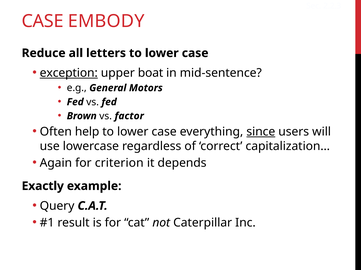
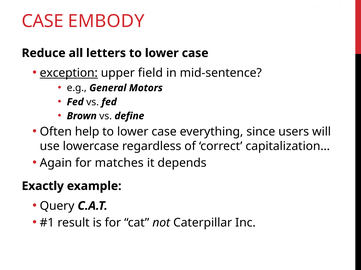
boat: boat -> field
factor: factor -> define
since underline: present -> none
criterion: criterion -> matches
